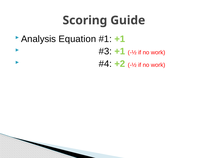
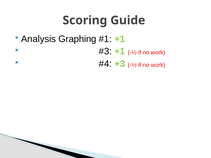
Equation: Equation -> Graphing
+2: +2 -> +3
